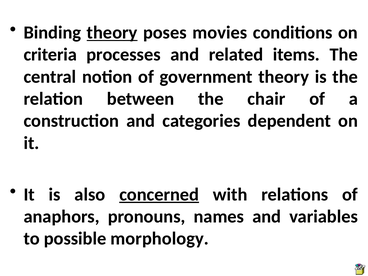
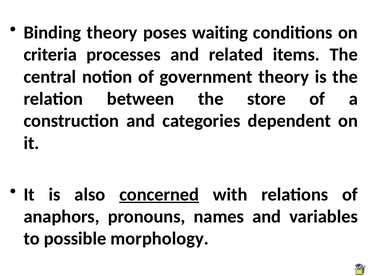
theory at (112, 33) underline: present -> none
movies: movies -> waiting
chair: chair -> store
